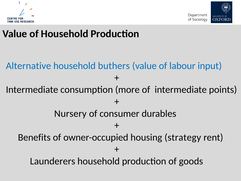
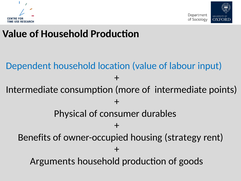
Alternative: Alternative -> Dependent
buthers: buthers -> location
Nursery: Nursery -> Physical
Launderers: Launderers -> Arguments
